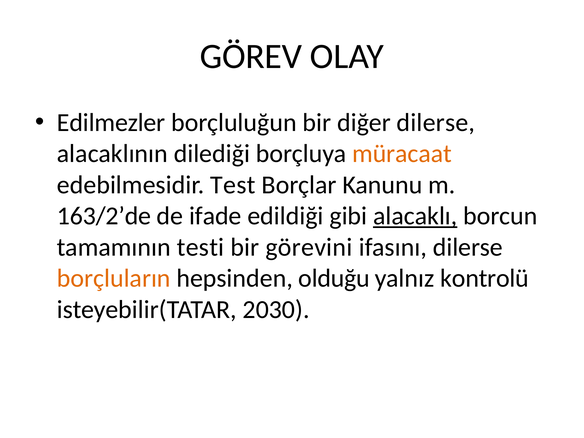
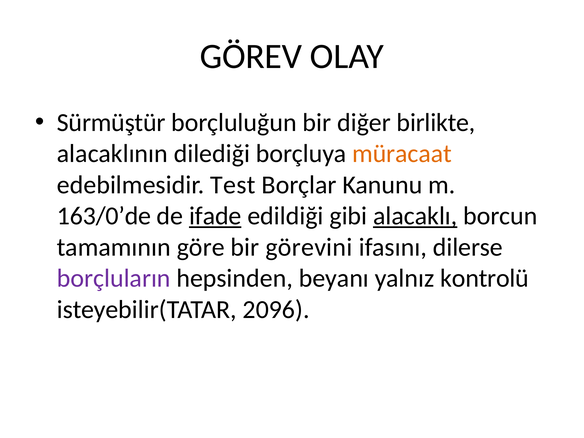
Edilmezler: Edilmezler -> Sürmüştür
diğer dilerse: dilerse -> birlikte
163/2’de: 163/2’de -> 163/0’de
ifade underline: none -> present
testi: testi -> göre
borçluların colour: orange -> purple
olduğu: olduğu -> beyanı
2030: 2030 -> 2096
